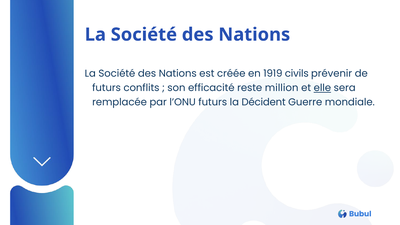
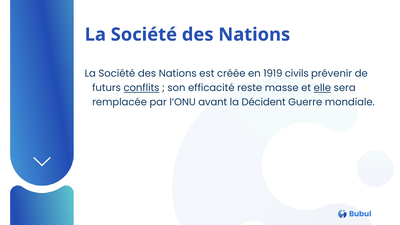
conflits underline: none -> present
million: million -> masse
l’ONU futurs: futurs -> avant
